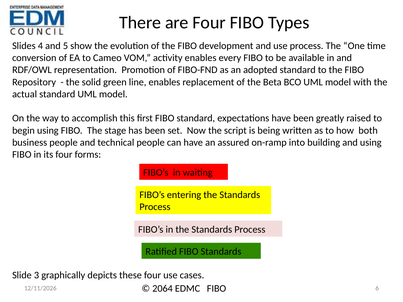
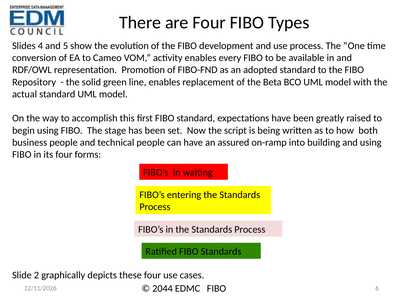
3: 3 -> 2
2064: 2064 -> 2044
